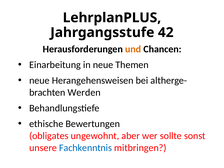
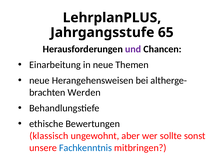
42: 42 -> 65
und colour: orange -> purple
obligates: obligates -> klassisch
